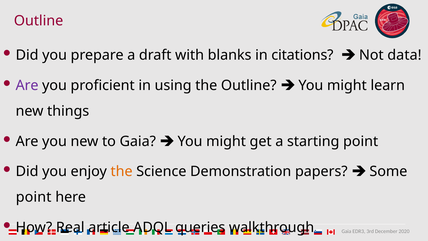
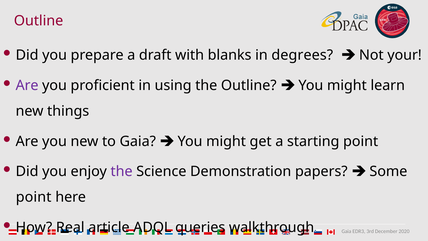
citations: citations -> degrees
data: data -> your
the at (122, 171) colour: orange -> purple
